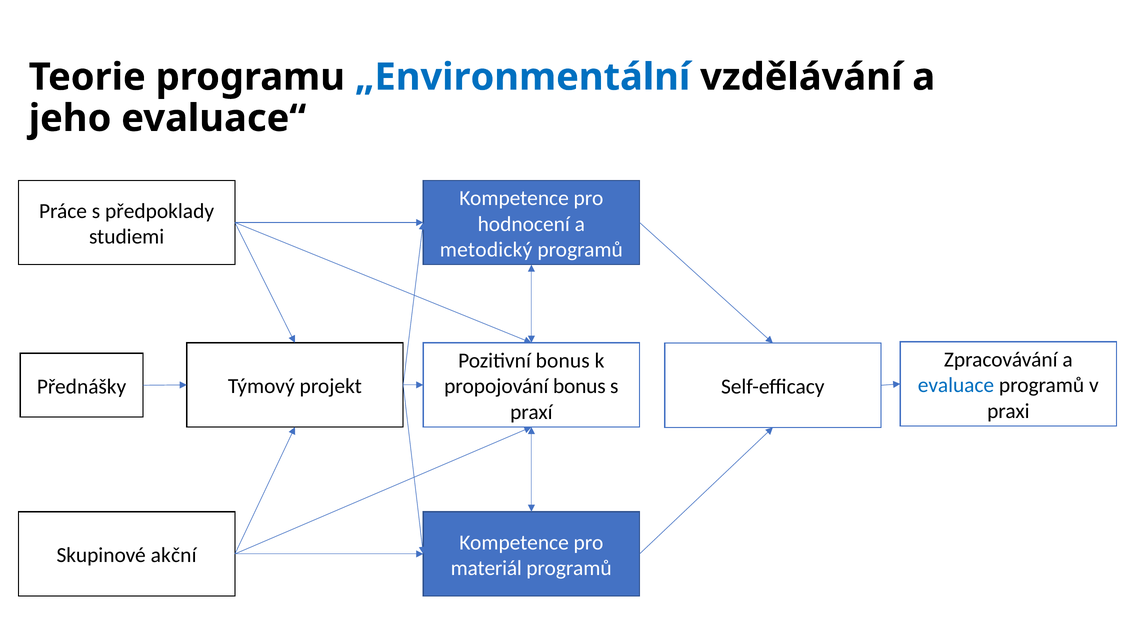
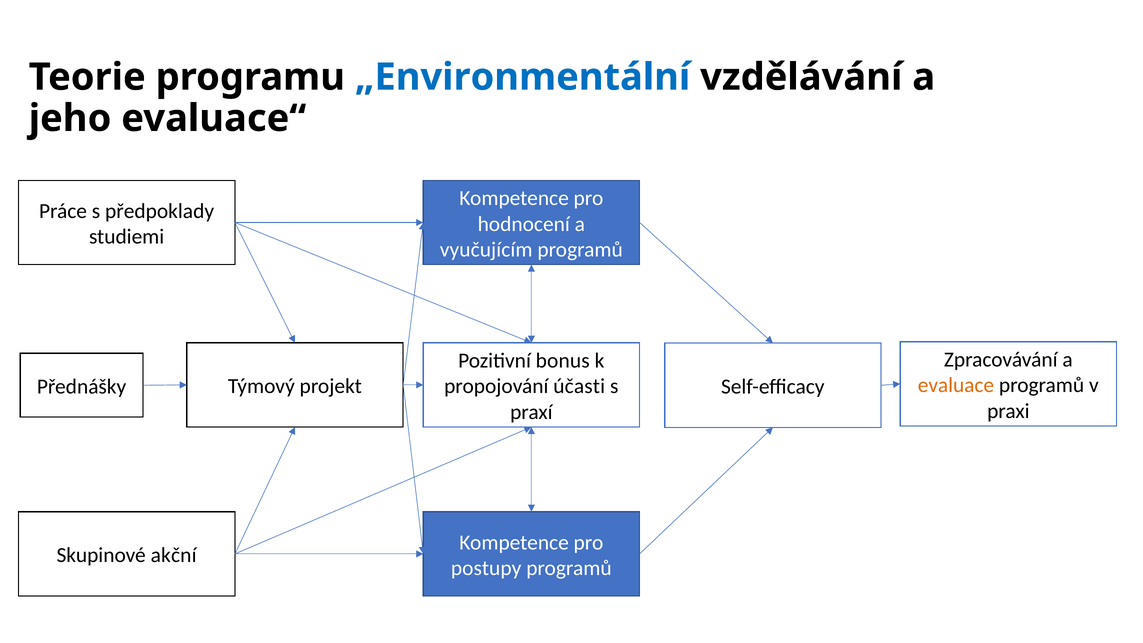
metodický: metodický -> vyučujícím
evaluace colour: blue -> orange
propojování bonus: bonus -> účasti
materiál: materiál -> postupy
